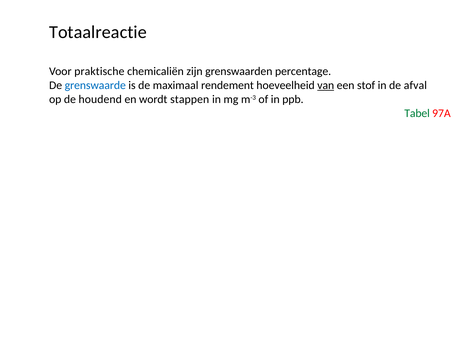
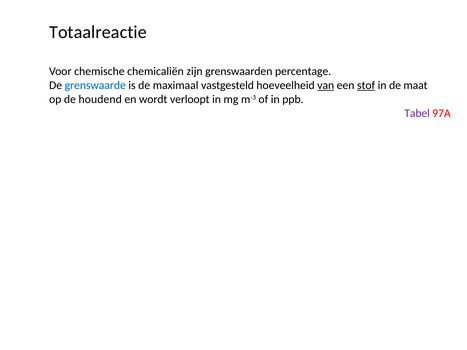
praktische: praktische -> chemische
rendement: rendement -> vastgesteld
stof underline: none -> present
afval: afval -> maat
stappen: stappen -> verloopt
Tabel colour: green -> purple
